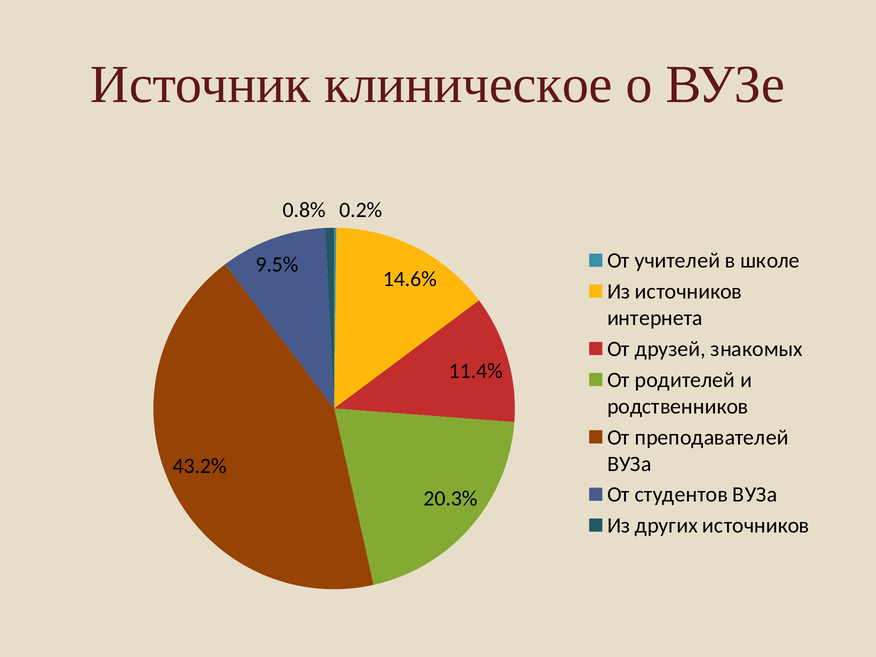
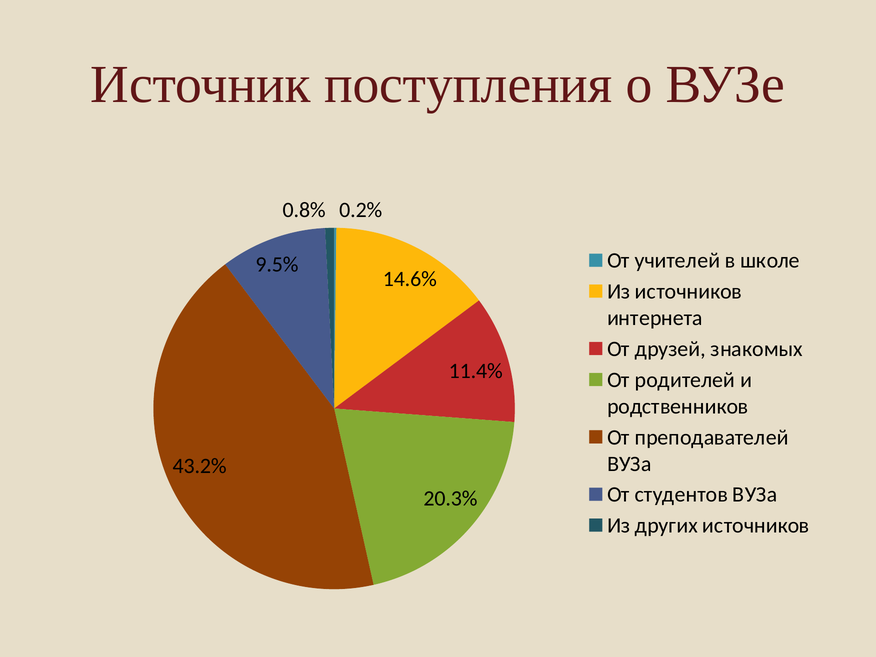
клиническое: клиническое -> поступления
